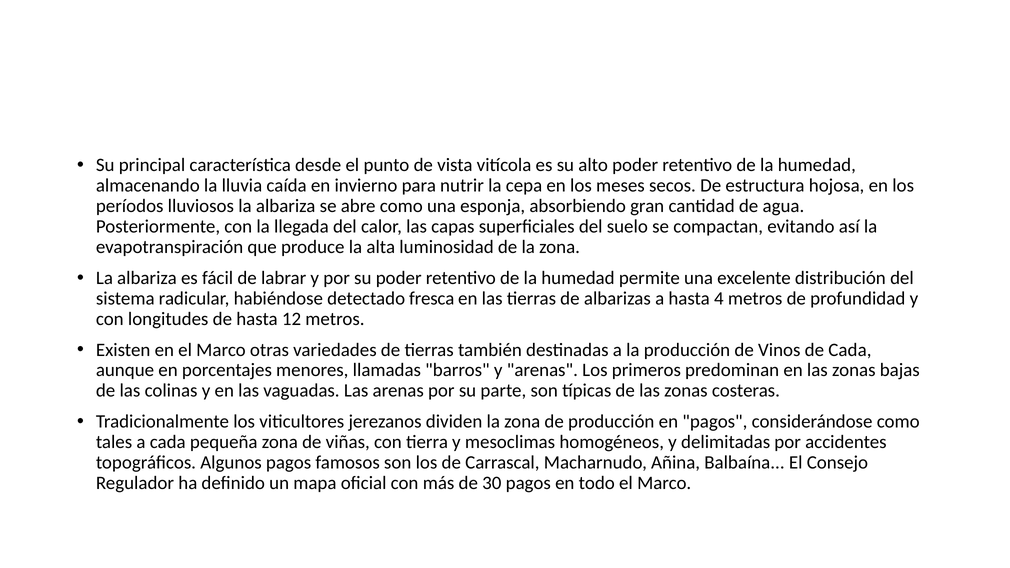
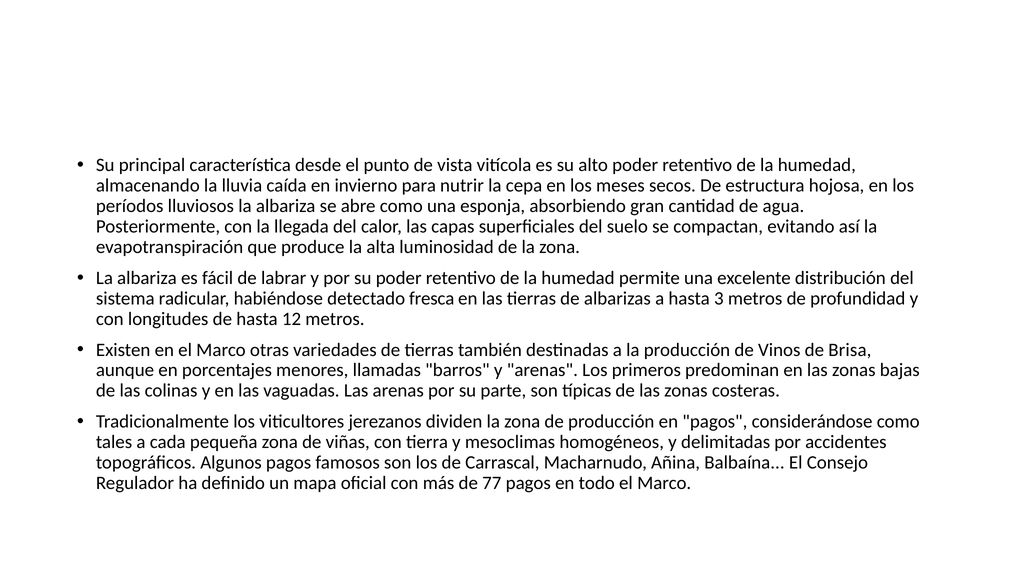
4: 4 -> 3
de Cada: Cada -> Brisa
30: 30 -> 77
